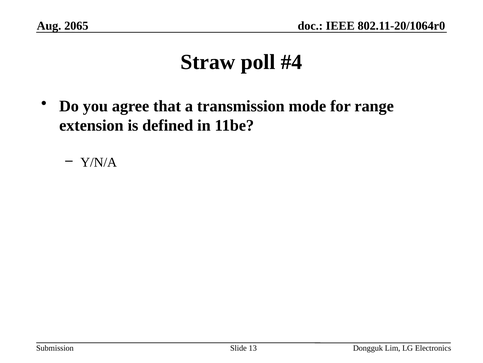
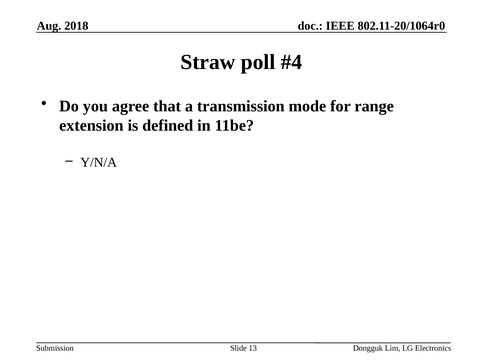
2065: 2065 -> 2018
